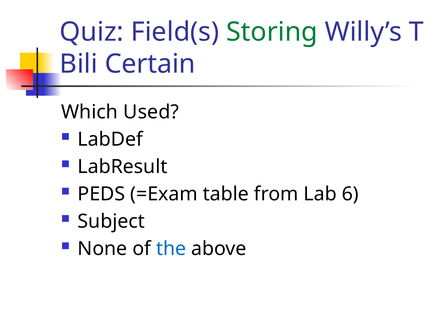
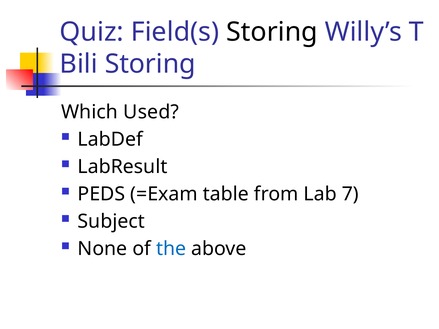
Storing at (272, 32) colour: green -> black
Bili Certain: Certain -> Storing
6: 6 -> 7
